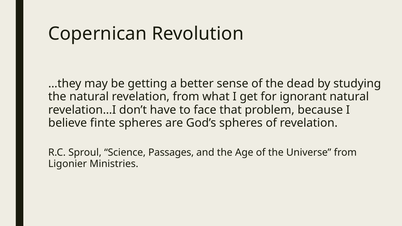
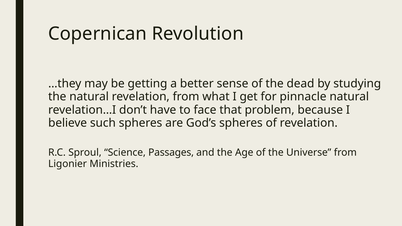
ignorant: ignorant -> pinnacle
finte: finte -> such
